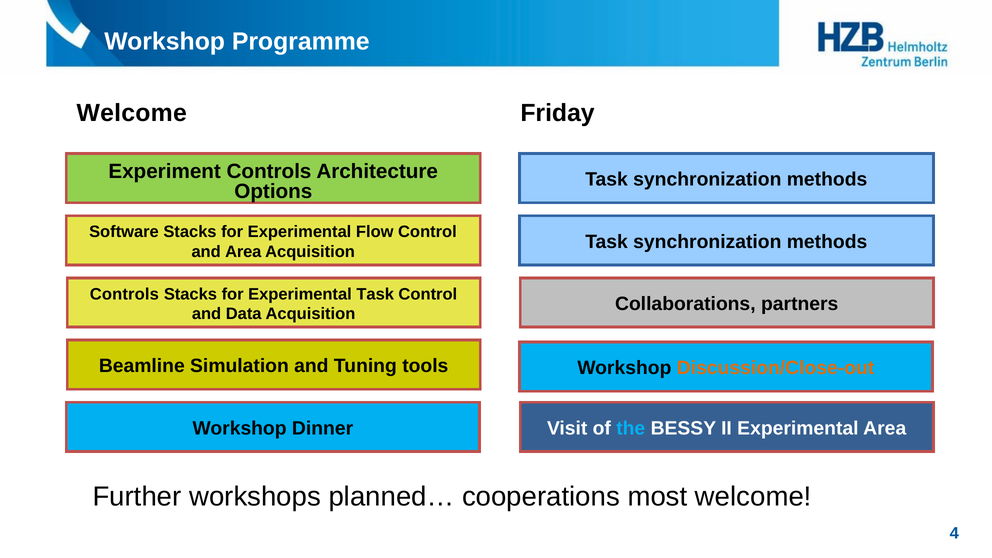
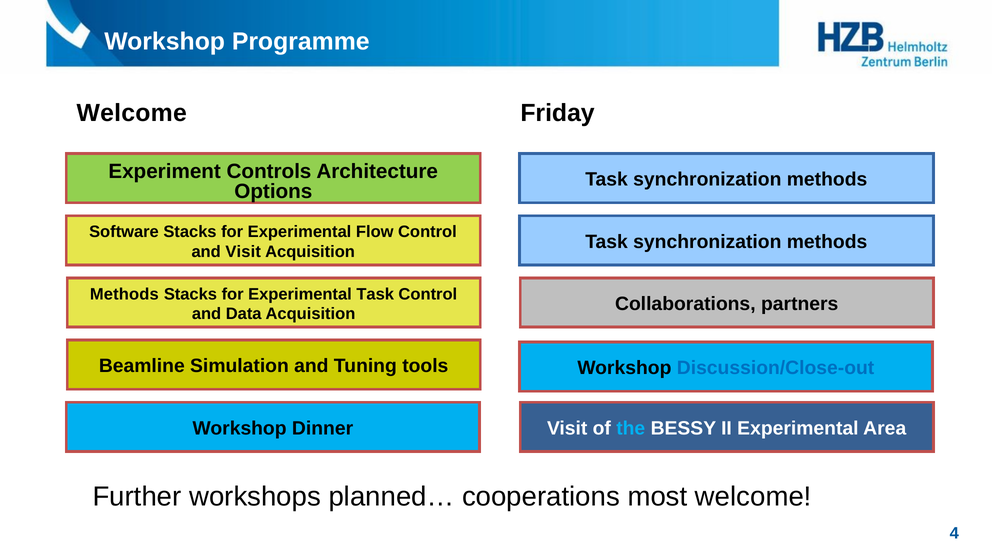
and Area: Area -> Visit
Controls at (124, 294): Controls -> Methods
Discussion/Close-out colour: orange -> blue
